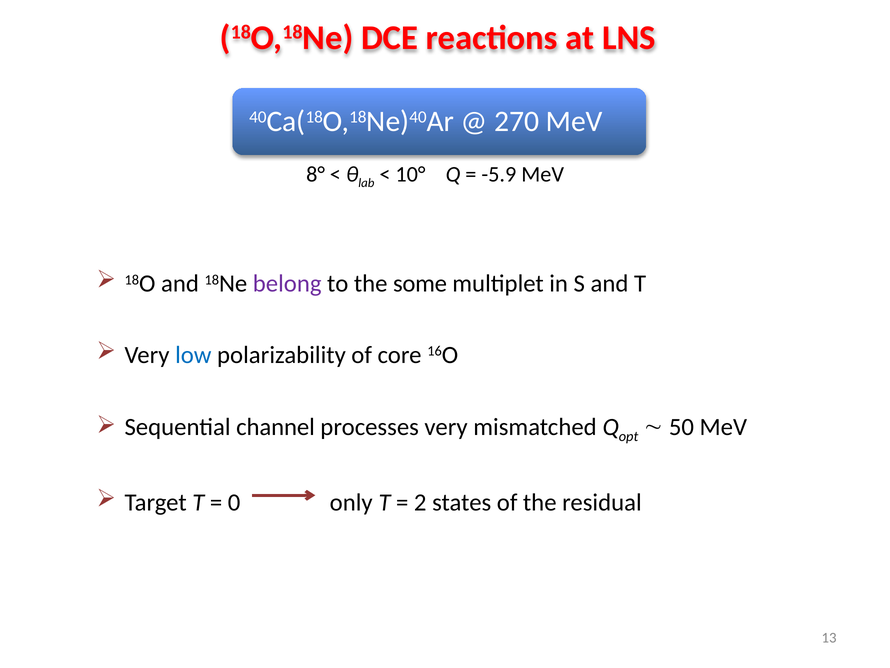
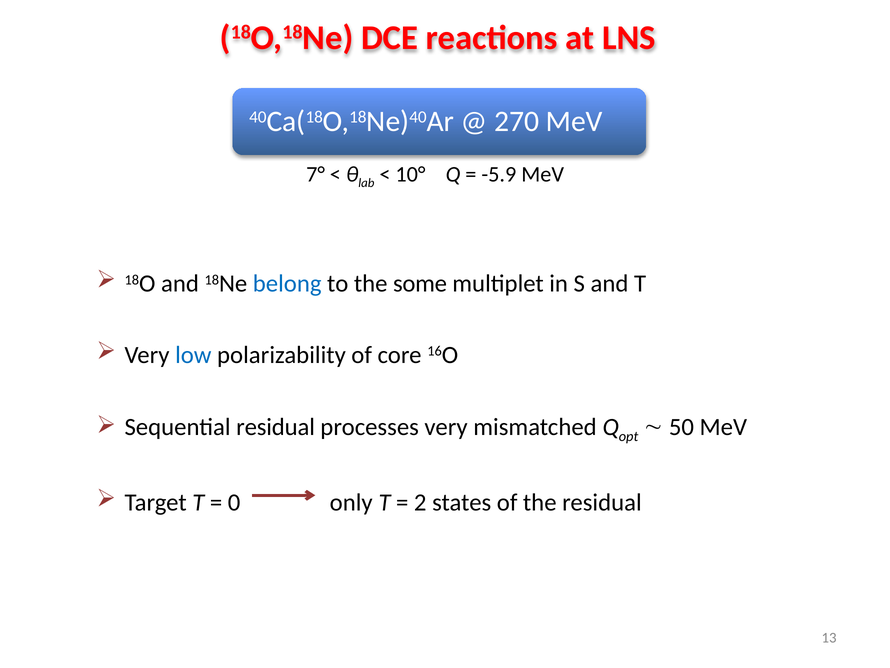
8°: 8° -> 7°
belong colour: purple -> blue
Sequential channel: channel -> residual
